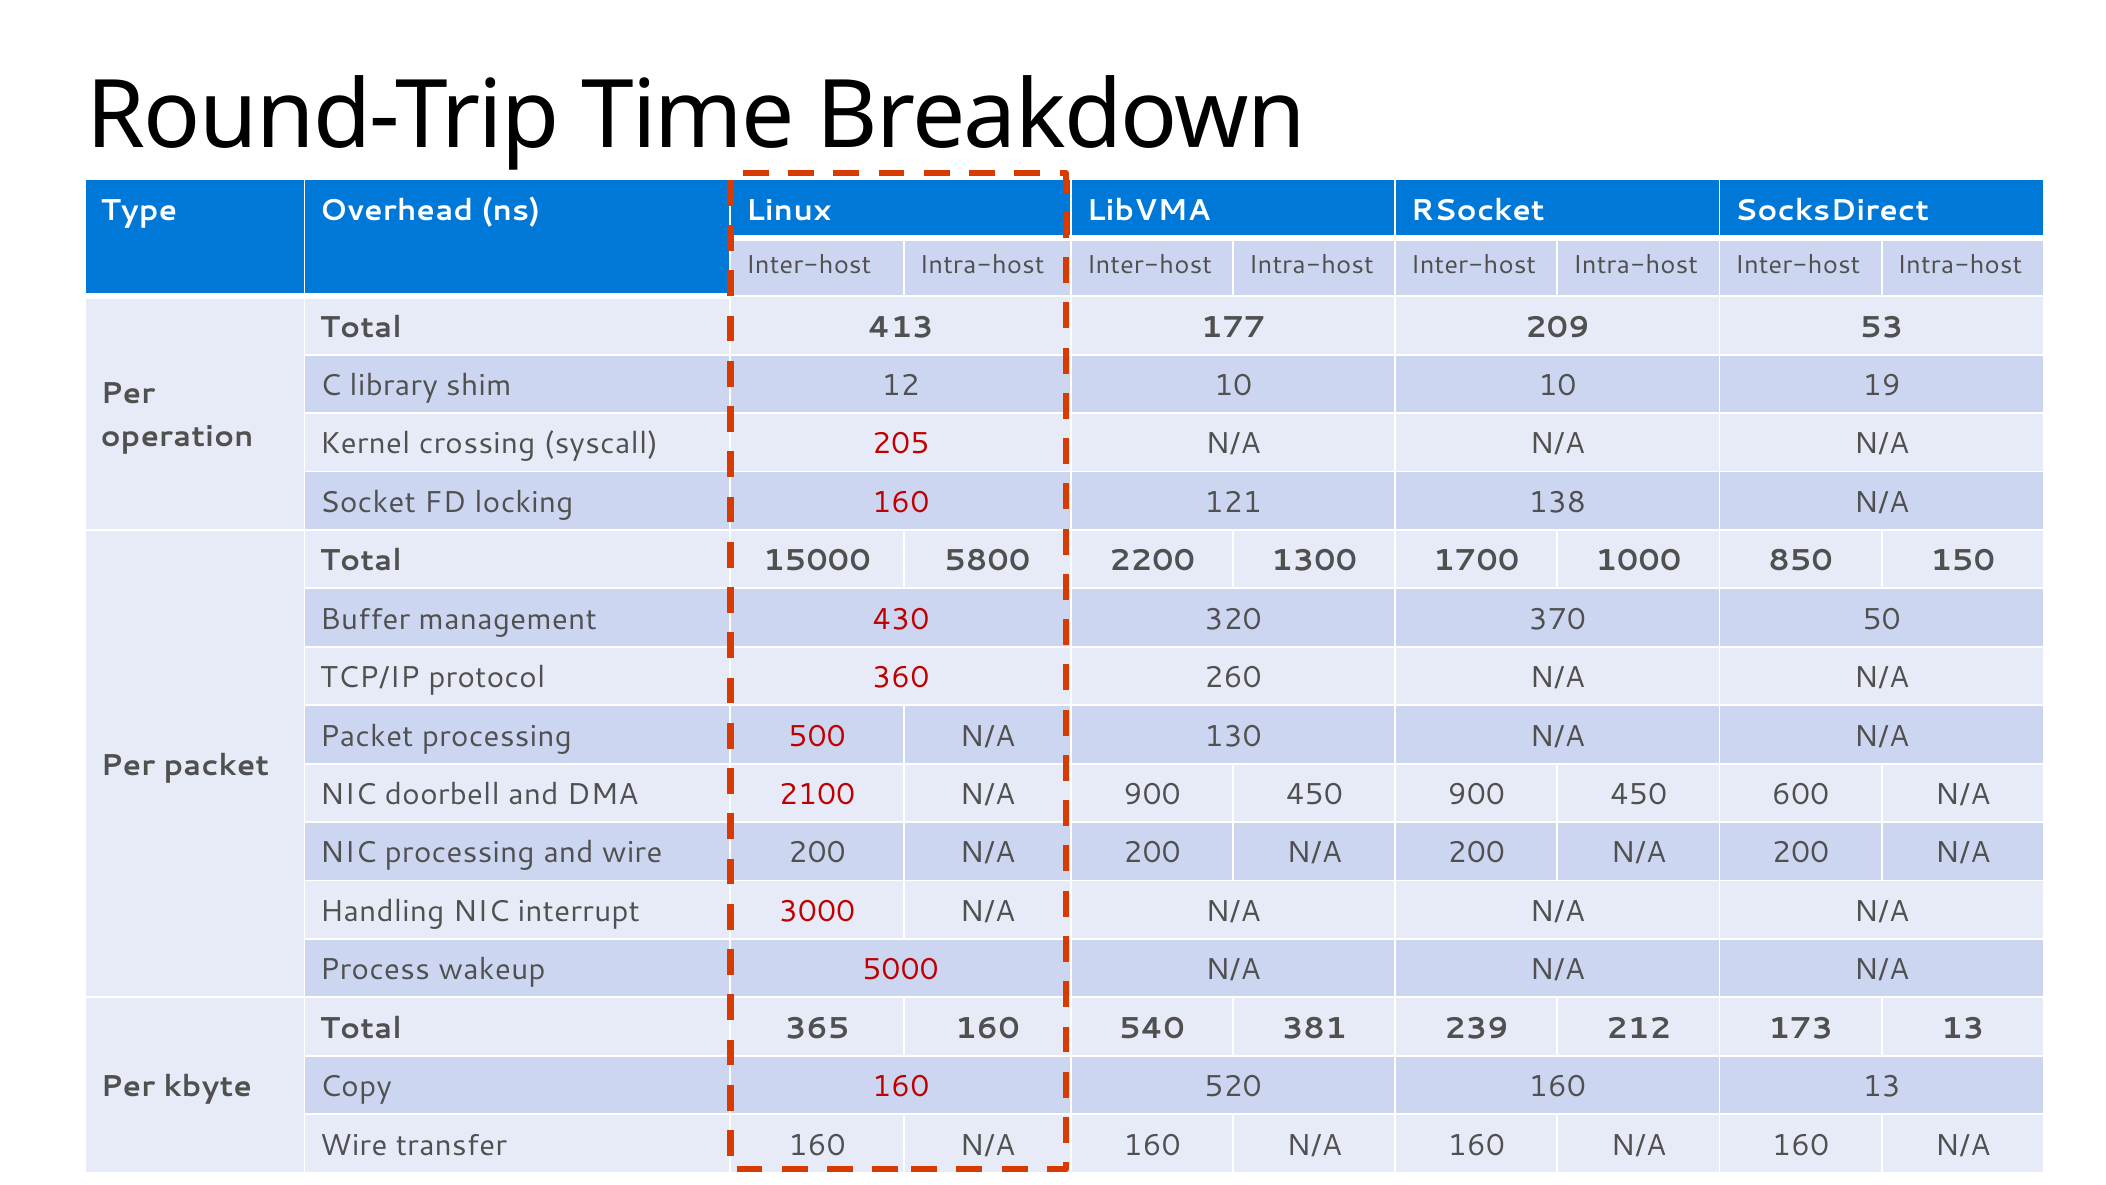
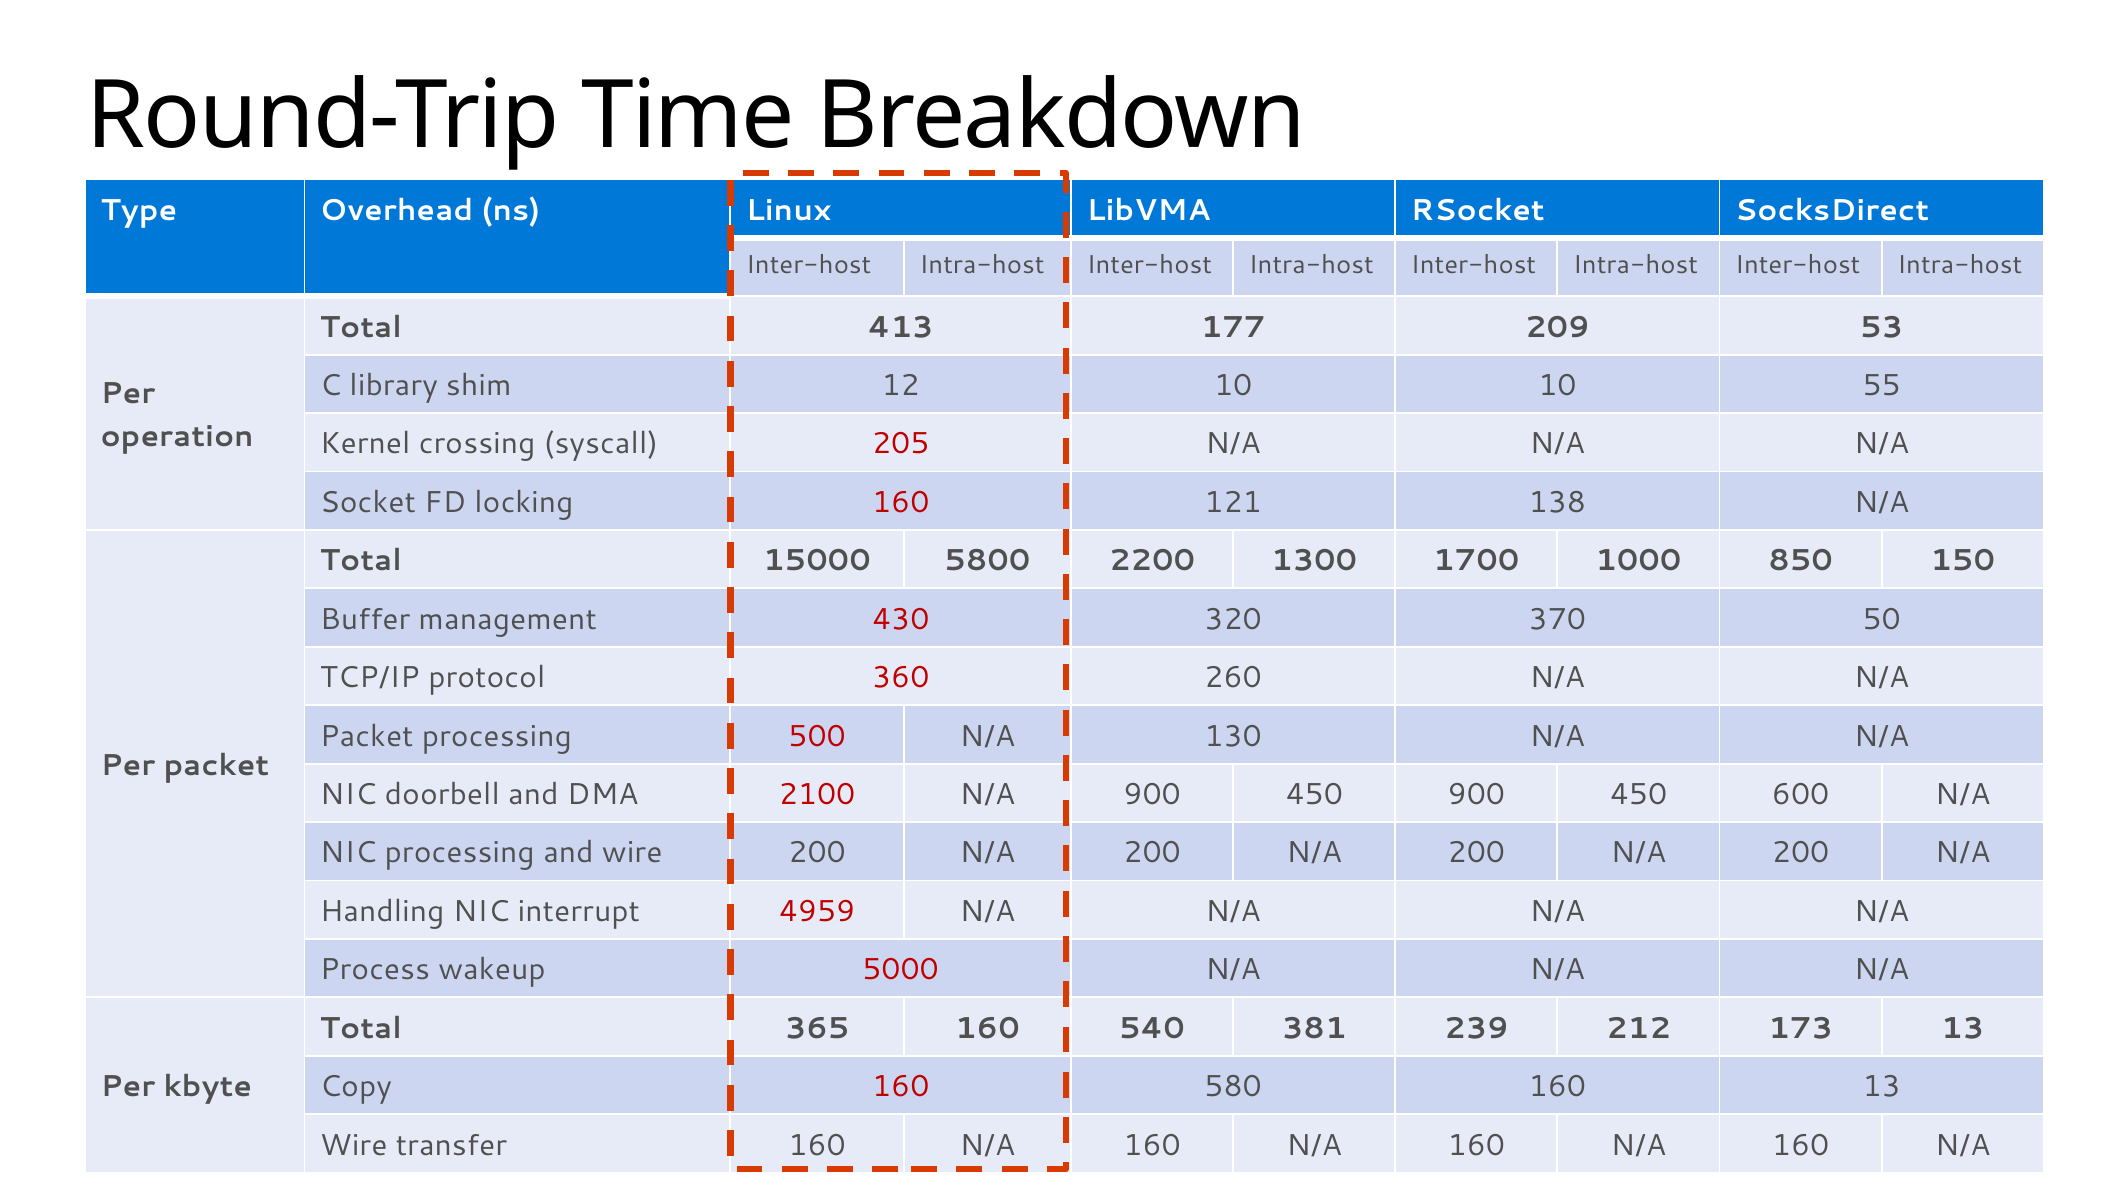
19: 19 -> 55
3000: 3000 -> 4959
520: 520 -> 580
